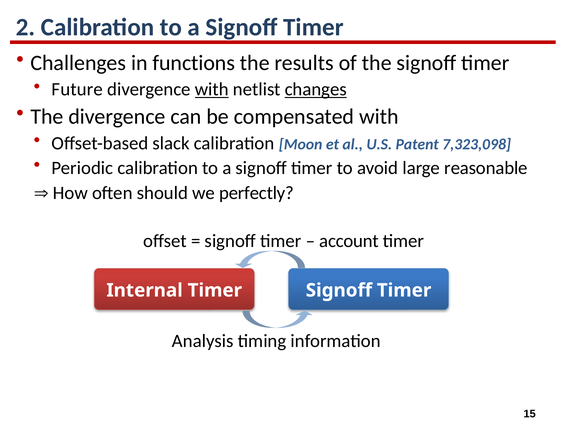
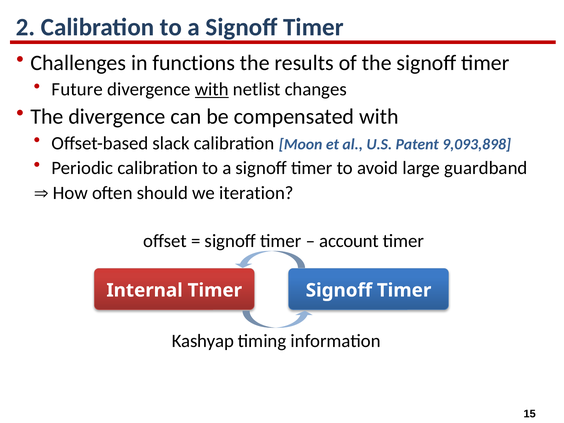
changes underline: present -> none
7,323,098: 7,323,098 -> 9,093,898
reasonable: reasonable -> guardband
perfectly: perfectly -> iteration
Analysis: Analysis -> Kashyap
